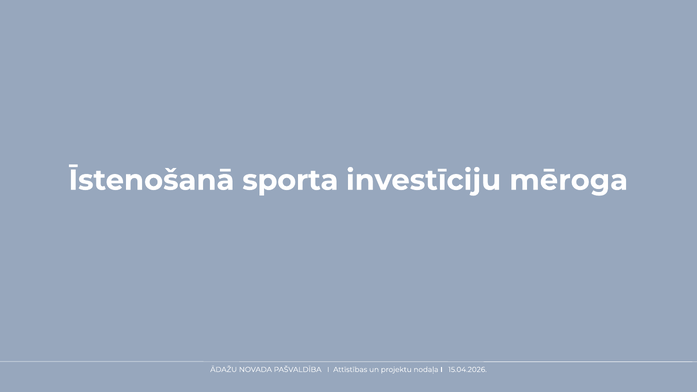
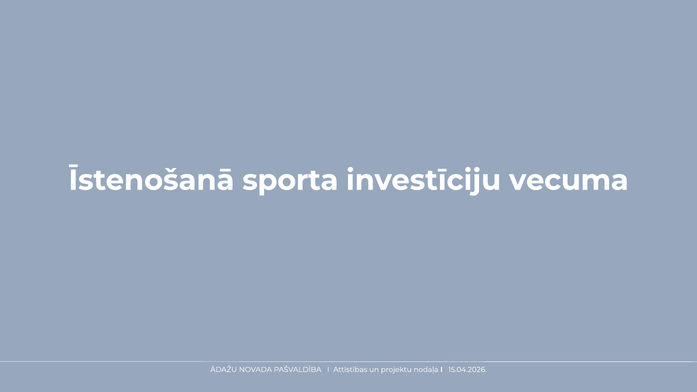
mēroga: mēroga -> vecuma
